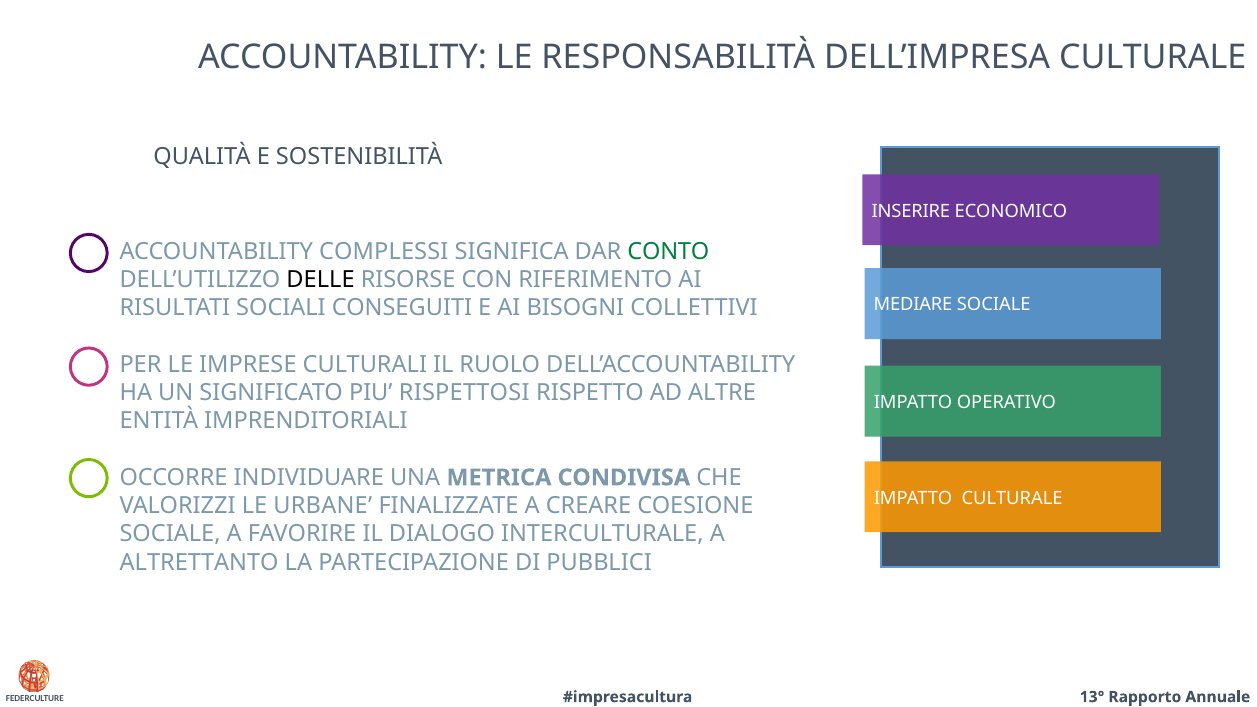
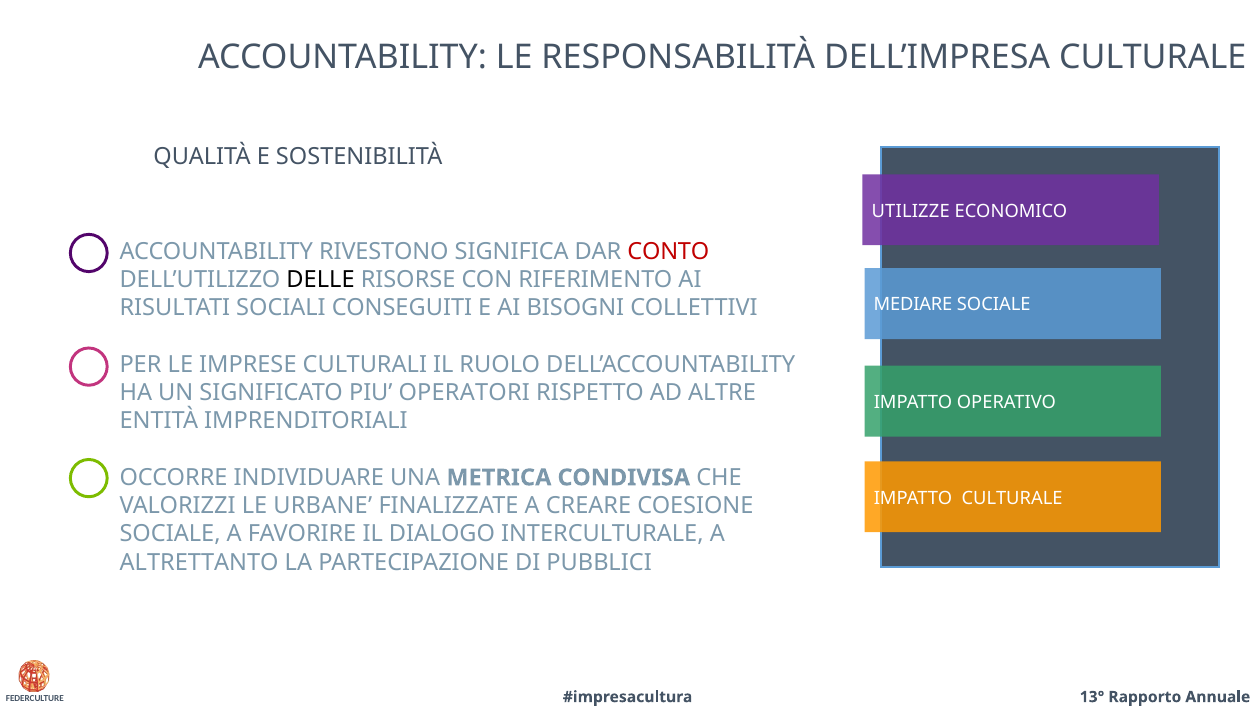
INSERIRE: INSERIRE -> UTILIZZE
COMPLESSI: COMPLESSI -> RIVESTONO
CONTO colour: green -> red
RISPETTOSI: RISPETTOSI -> OPERATORI
